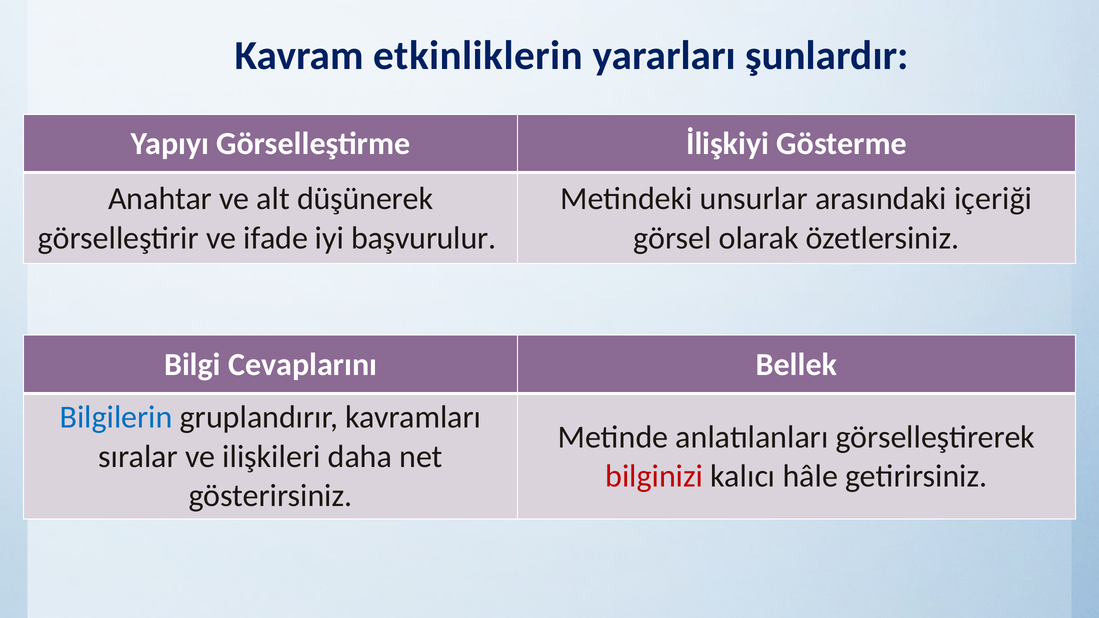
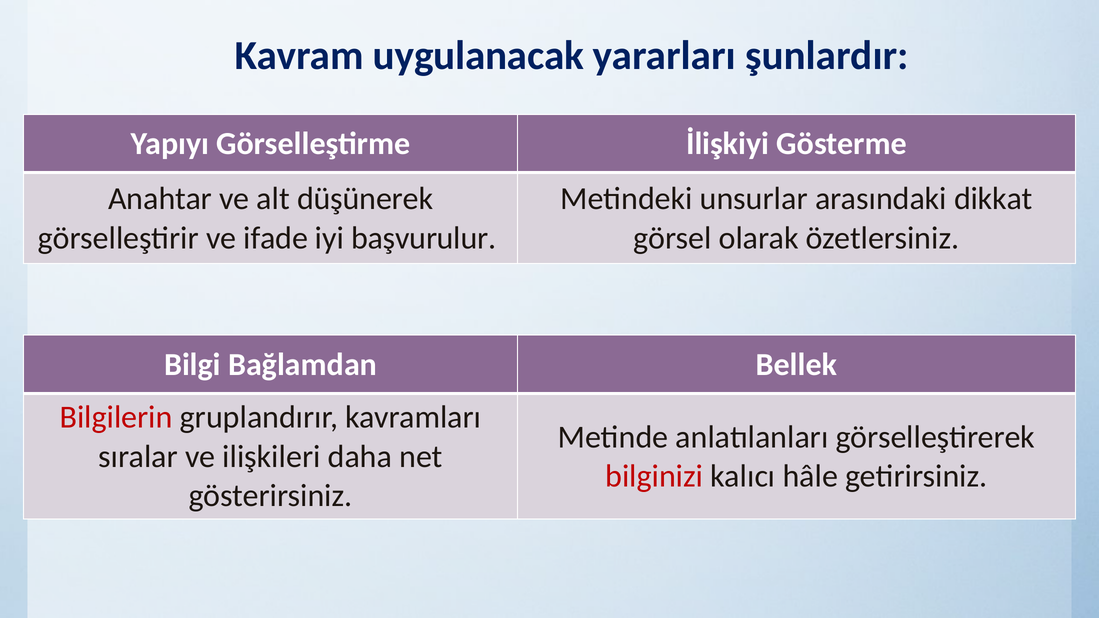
etkinliklerin: etkinliklerin -> uygulanacak
içeriği: içeriği -> dikkat
Cevaplarını: Cevaplarını -> Bağlamdan
Bilgilerin colour: blue -> red
